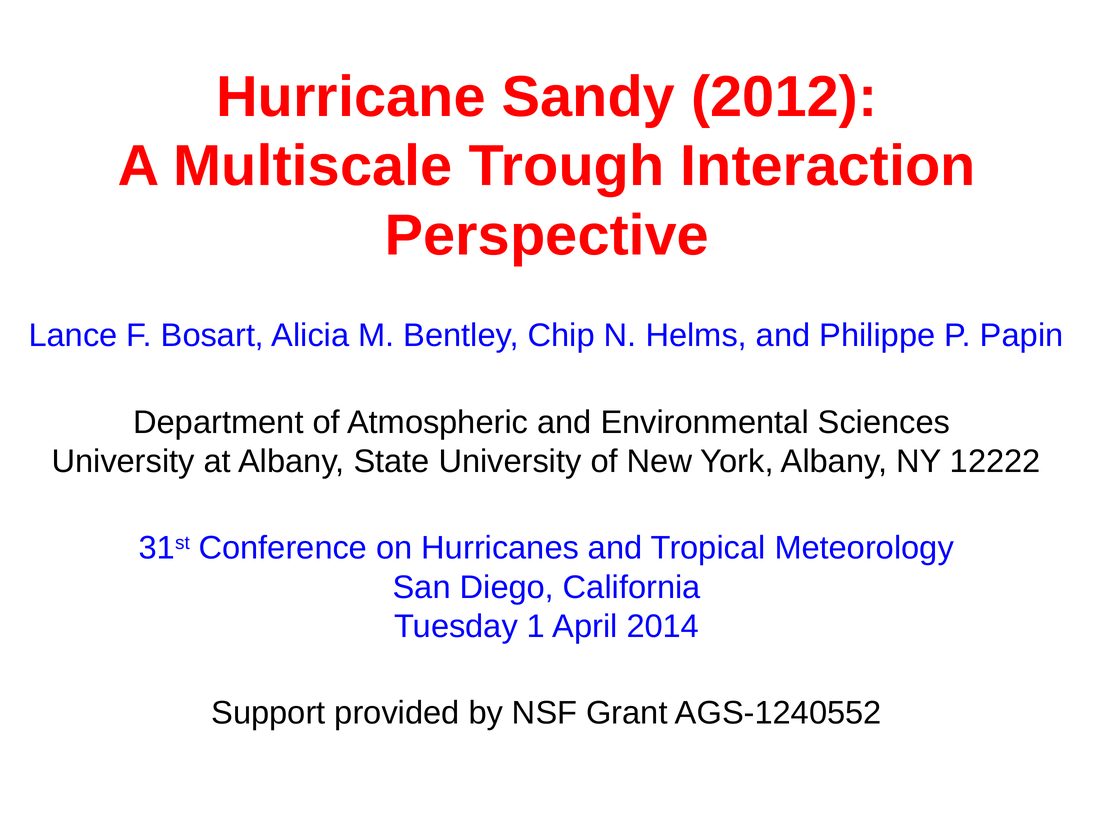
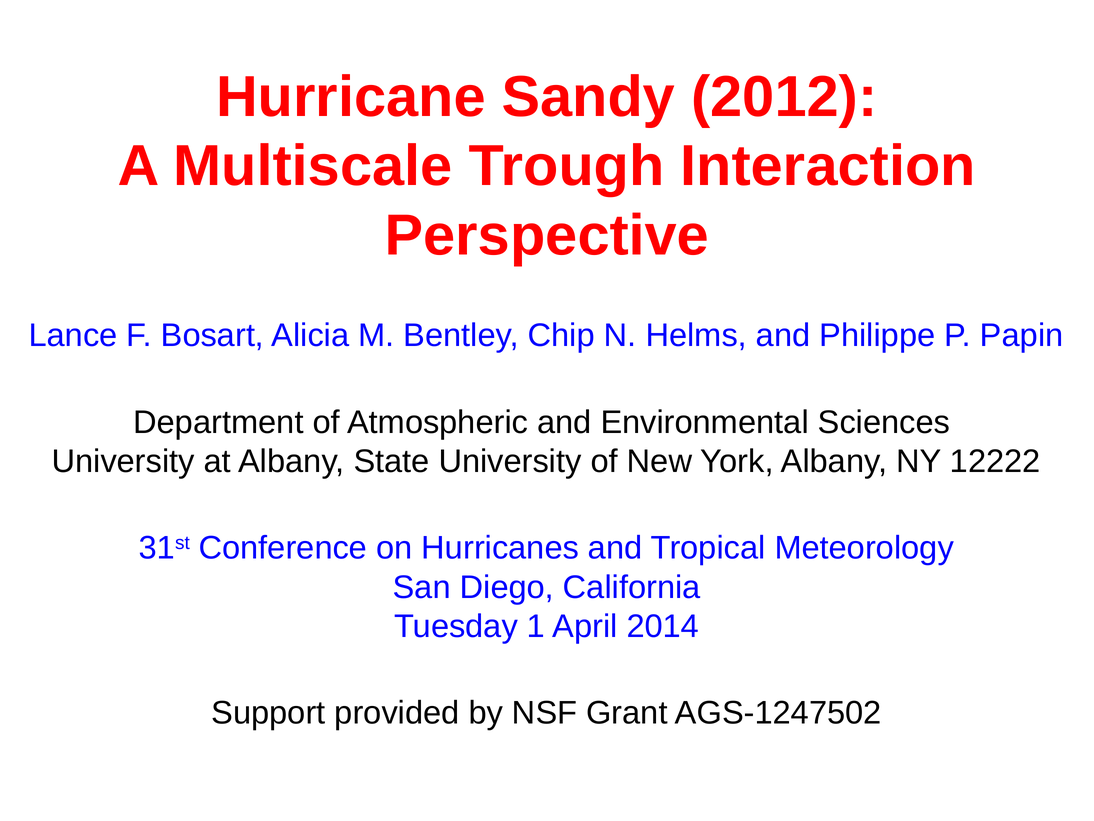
AGS-1240552: AGS-1240552 -> AGS-1247502
